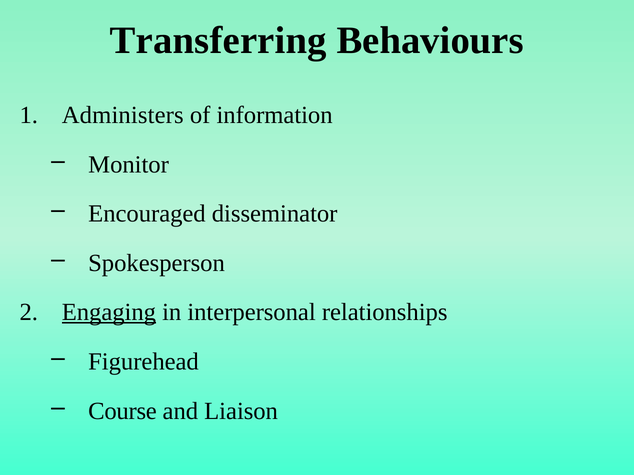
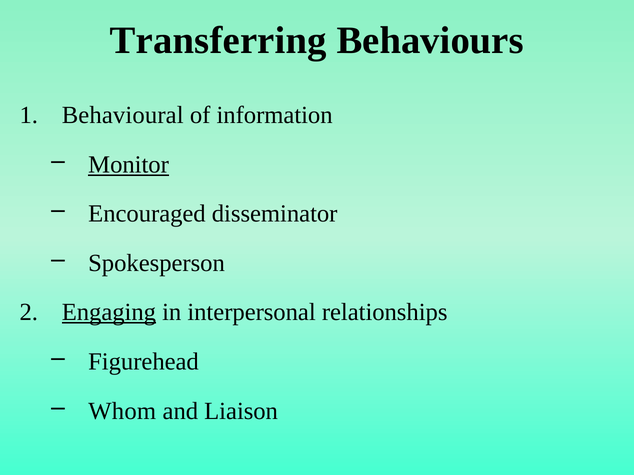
Administers: Administers -> Behavioural
Monitor underline: none -> present
Course: Course -> Whom
